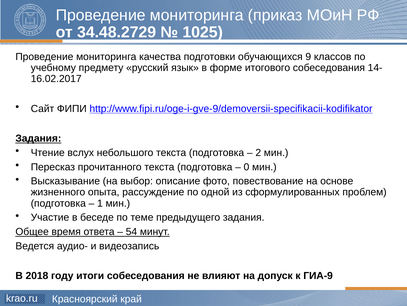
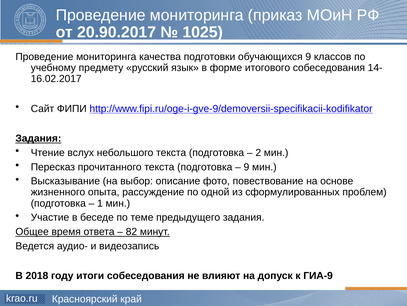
34.48.2729: 34.48.2729 -> 20.90.2017
0 at (246, 167): 0 -> 9
54: 54 -> 82
